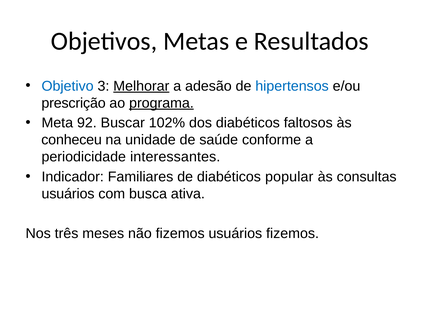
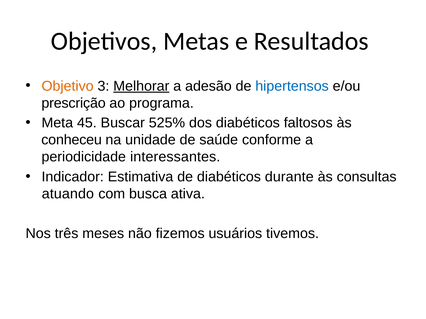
Objetivo colour: blue -> orange
programa underline: present -> none
92: 92 -> 45
102%: 102% -> 525%
Familiares: Familiares -> Estimativa
popular: popular -> durante
usuários at (68, 194): usuários -> atuando
usuários fizemos: fizemos -> tivemos
